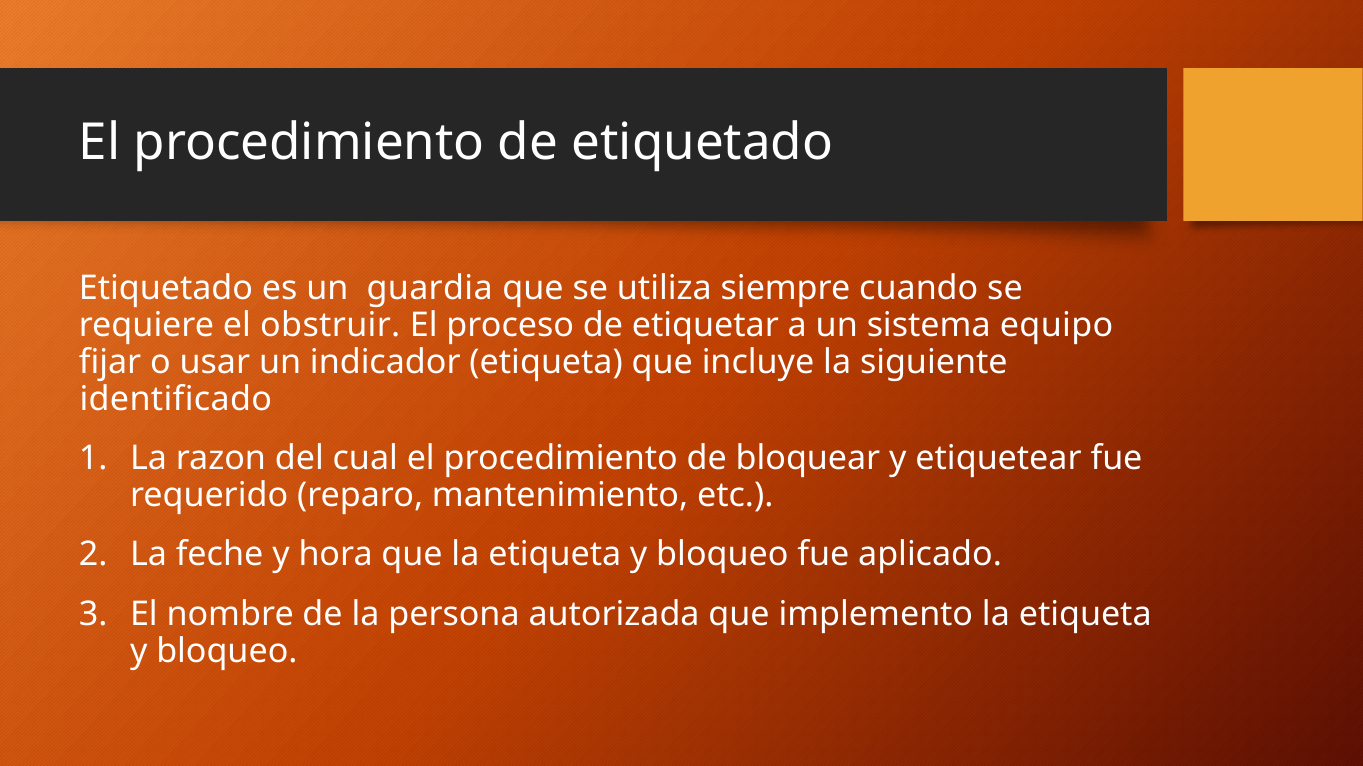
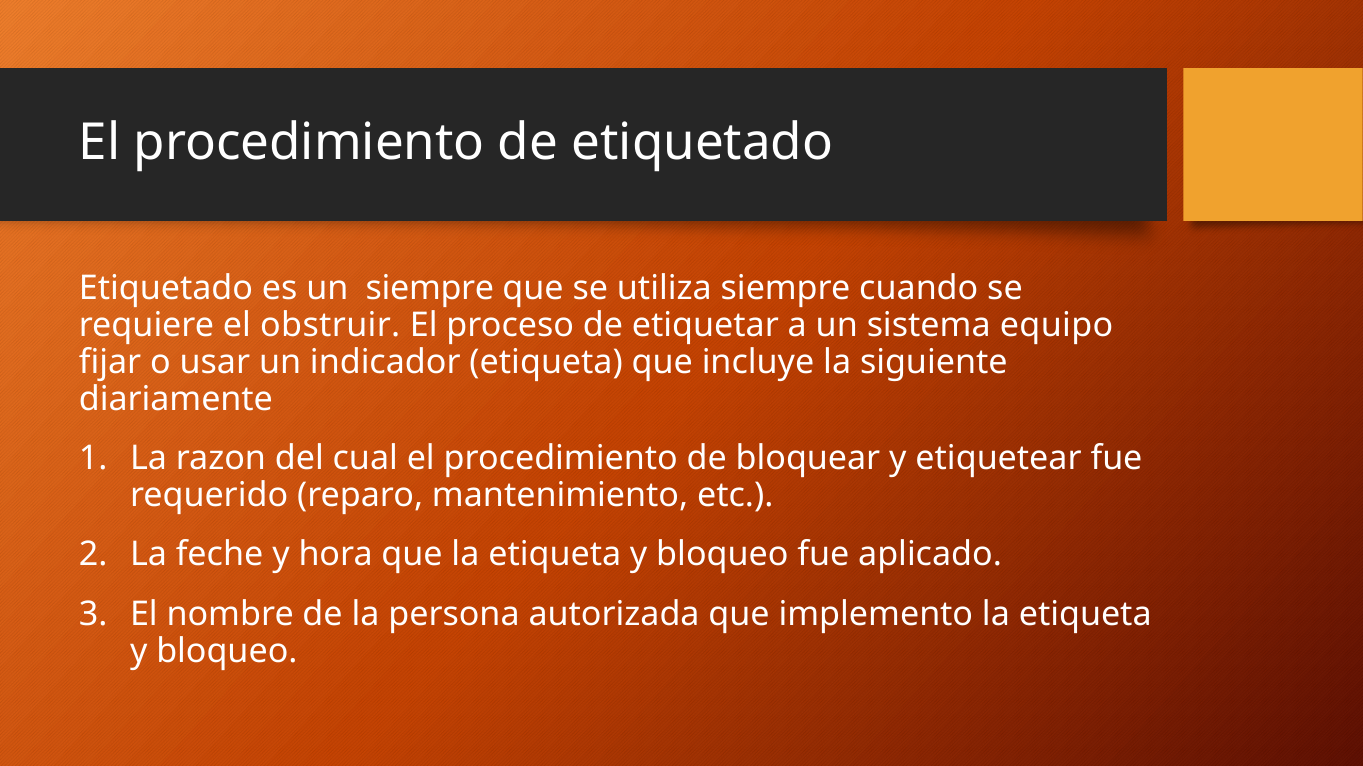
un guardia: guardia -> siempre
identificado: identificado -> diariamente
